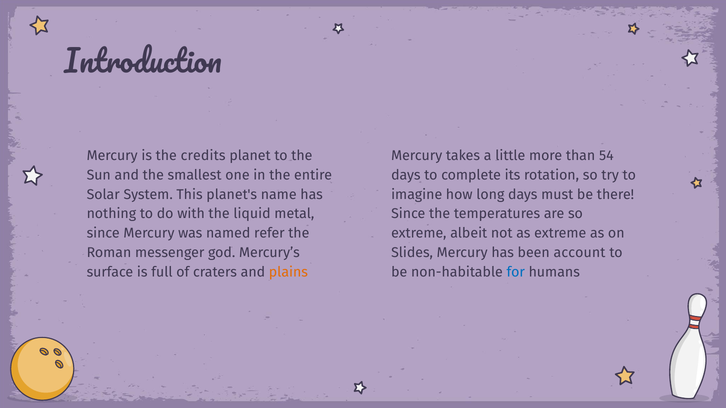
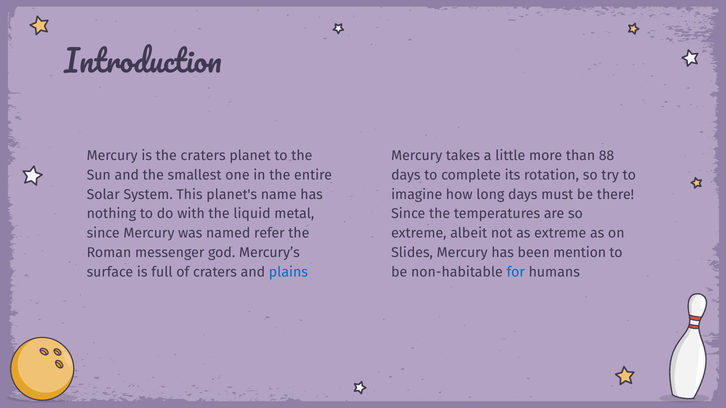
the credits: credits -> craters
54: 54 -> 88
account: account -> mention
plains colour: orange -> blue
